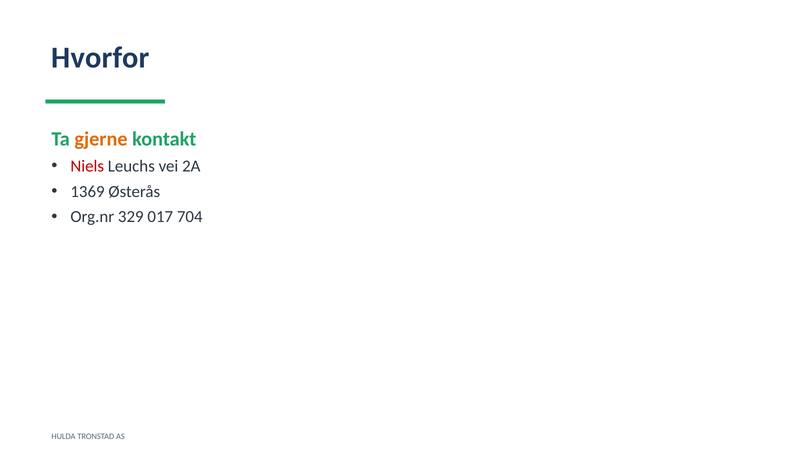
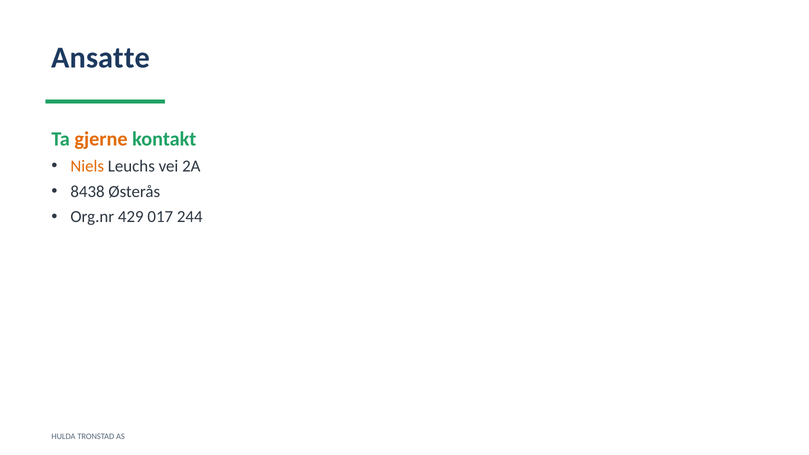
Hvorfor: Hvorfor -> Ansatte
Niels colour: red -> orange
1369: 1369 -> 8438
329: 329 -> 429
704: 704 -> 244
